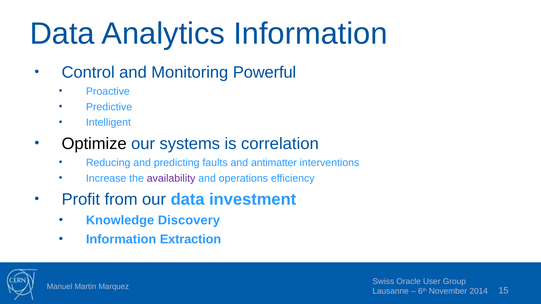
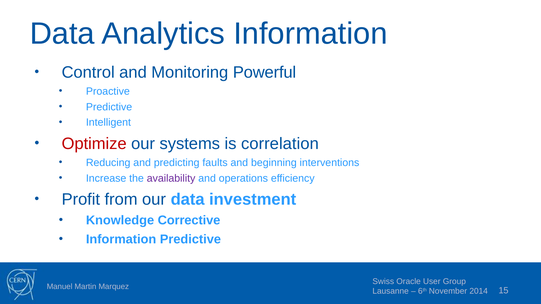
Optimize colour: black -> red
antimatter: antimatter -> beginning
Discovery: Discovery -> Corrective
Information Extraction: Extraction -> Predictive
